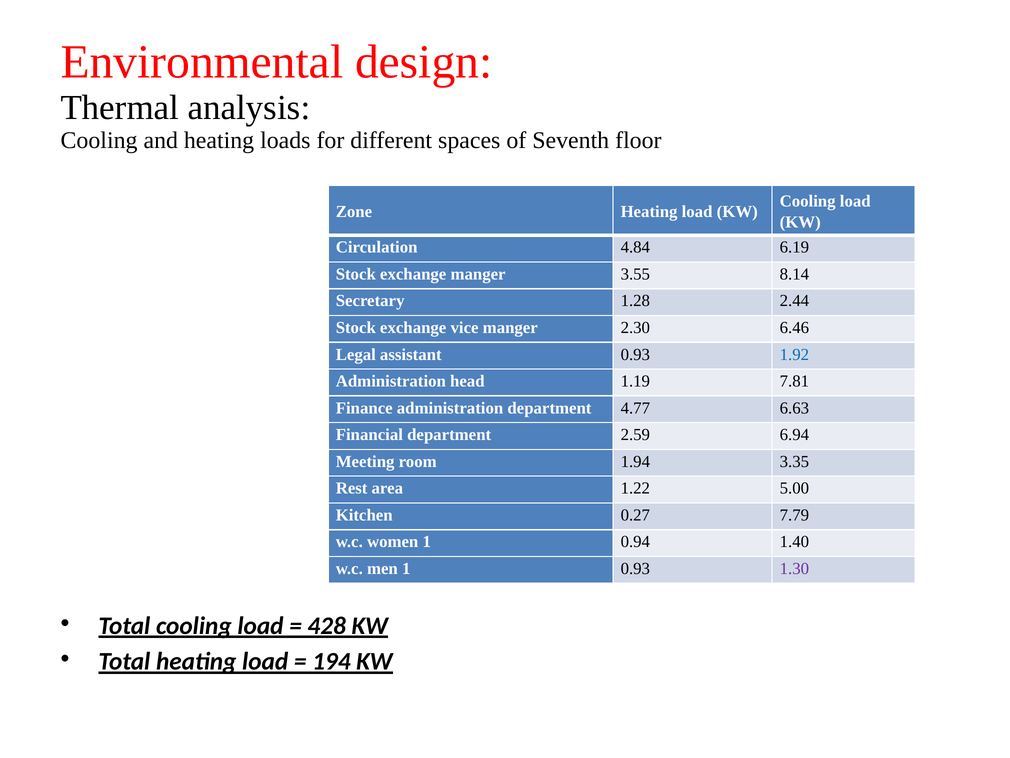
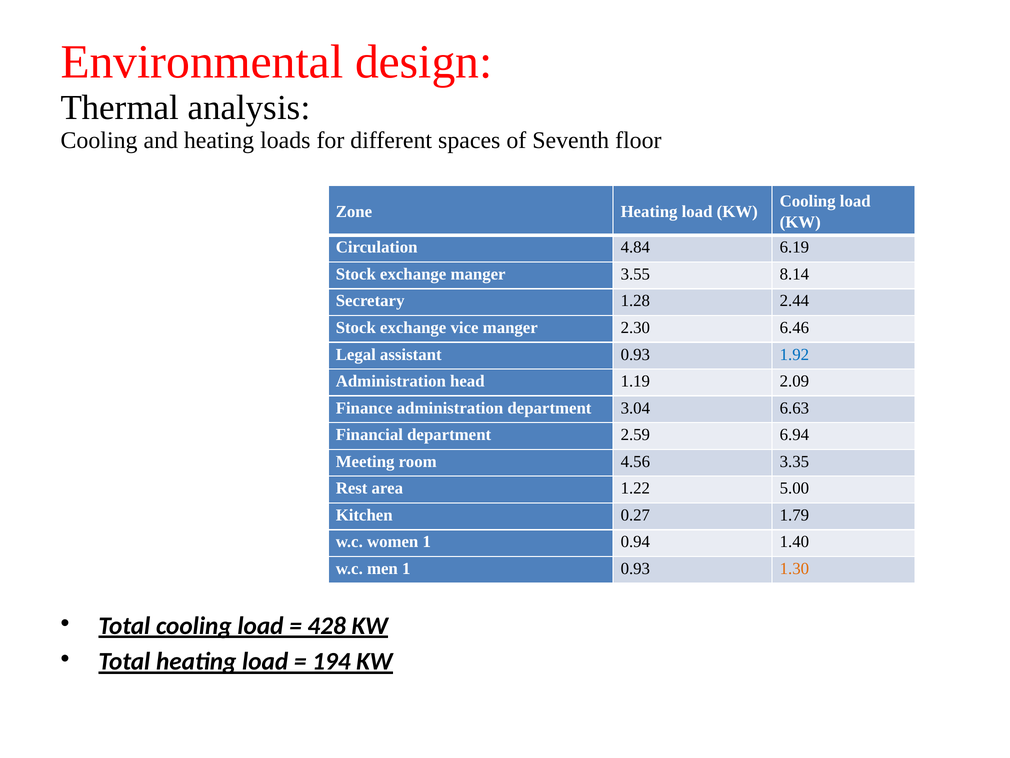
7.81: 7.81 -> 2.09
4.77: 4.77 -> 3.04
1.94: 1.94 -> 4.56
7.79: 7.79 -> 1.79
1.30 colour: purple -> orange
